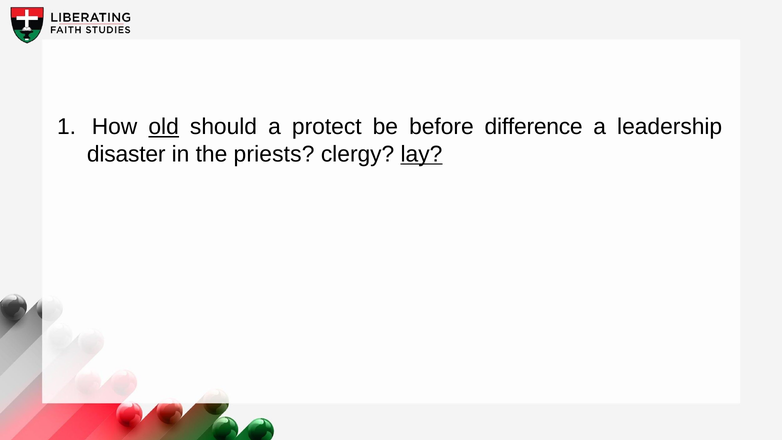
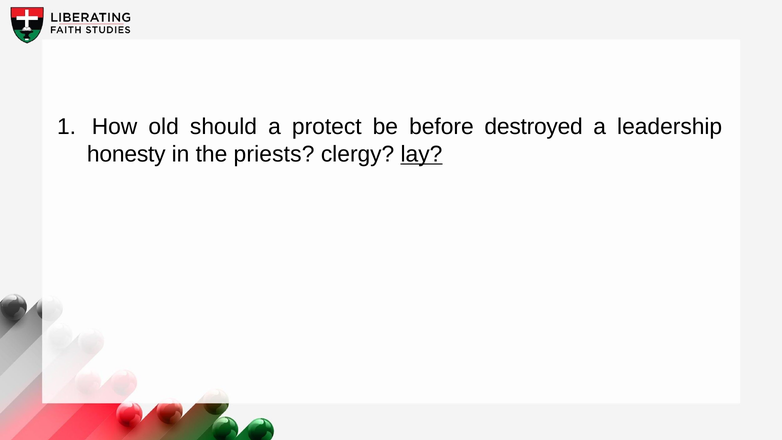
old underline: present -> none
difference: difference -> destroyed
disaster: disaster -> honesty
